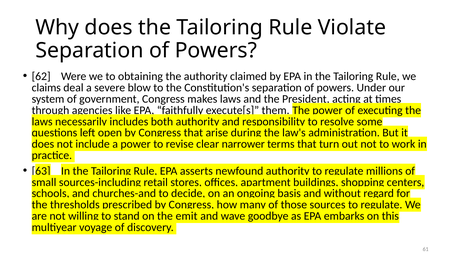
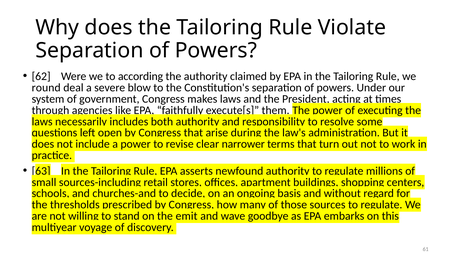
obtaining: obtaining -> according
claims: claims -> round
